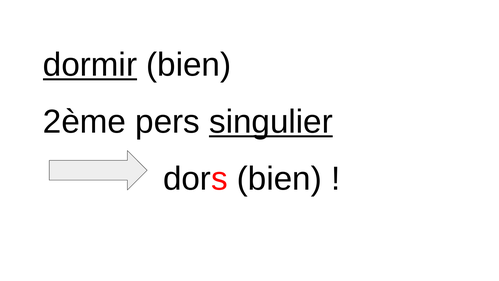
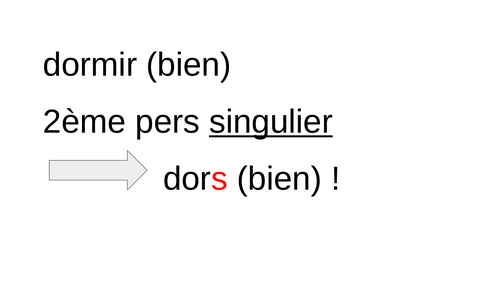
dormir underline: present -> none
